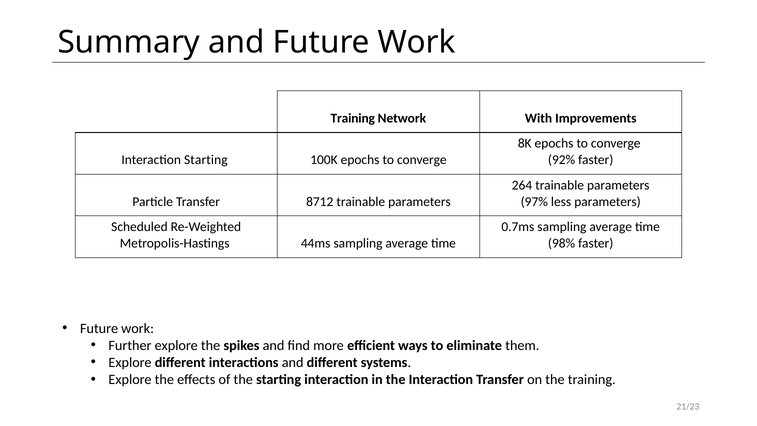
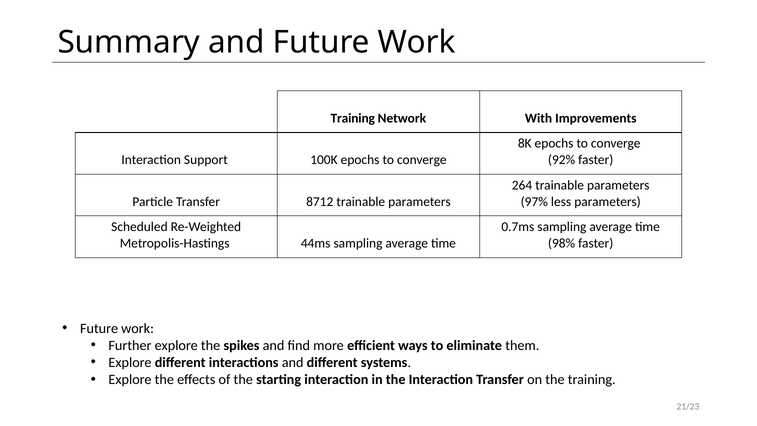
Interaction Starting: Starting -> Support
